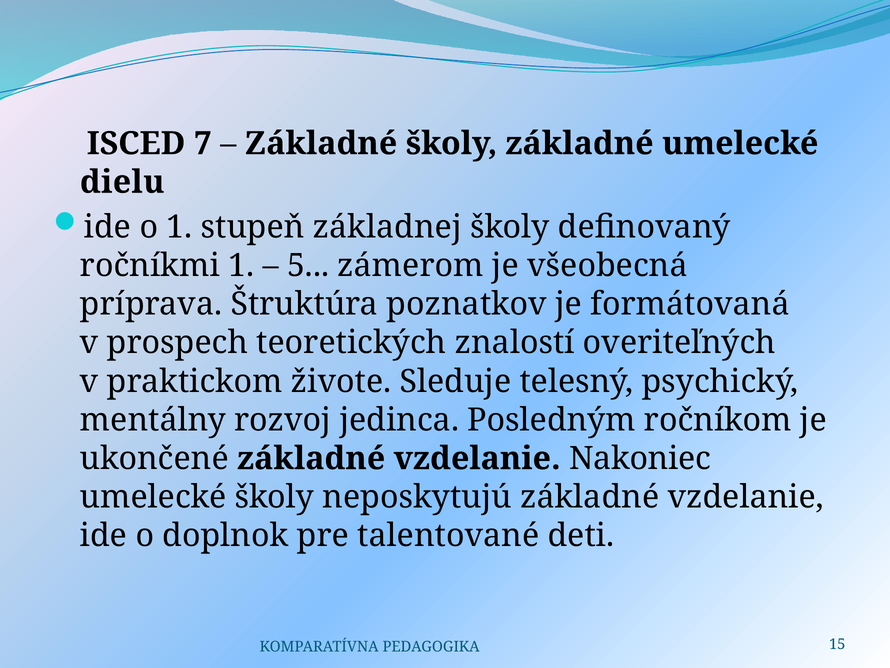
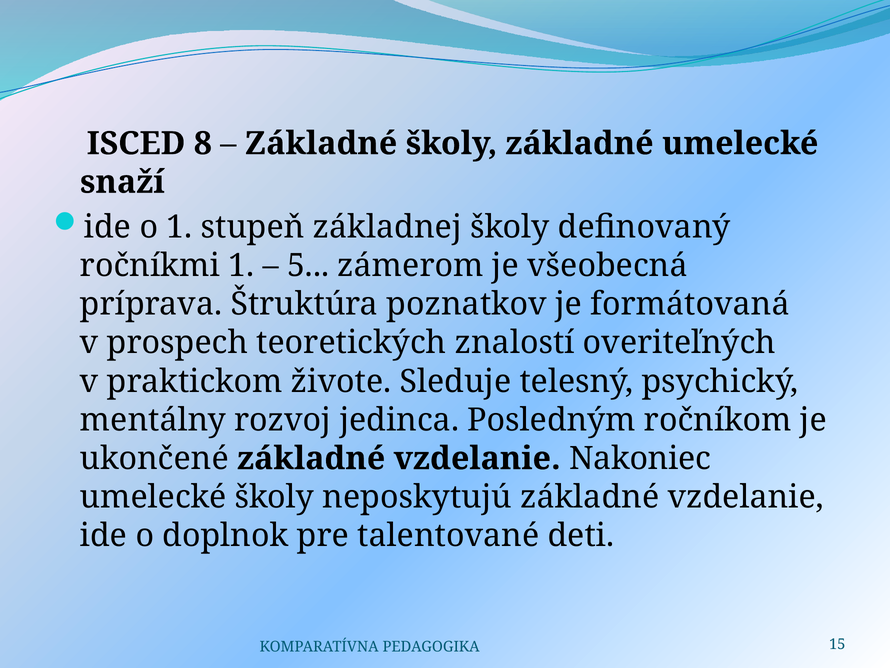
7: 7 -> 8
dielu: dielu -> snaží
